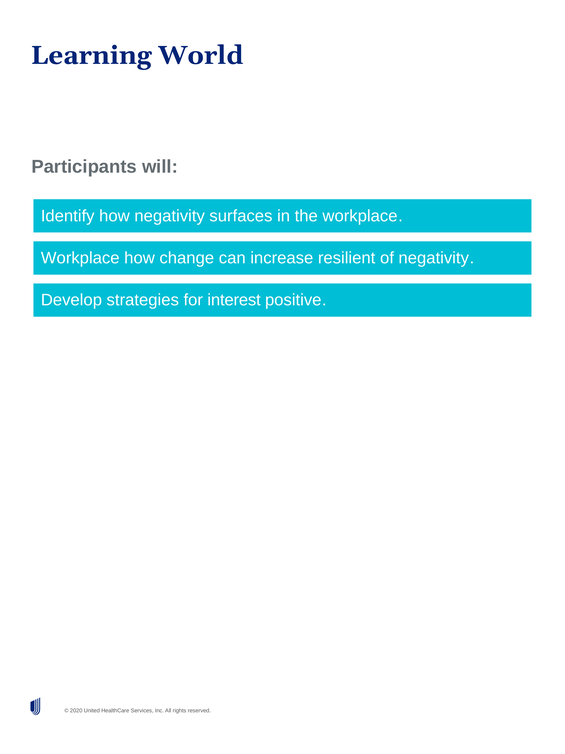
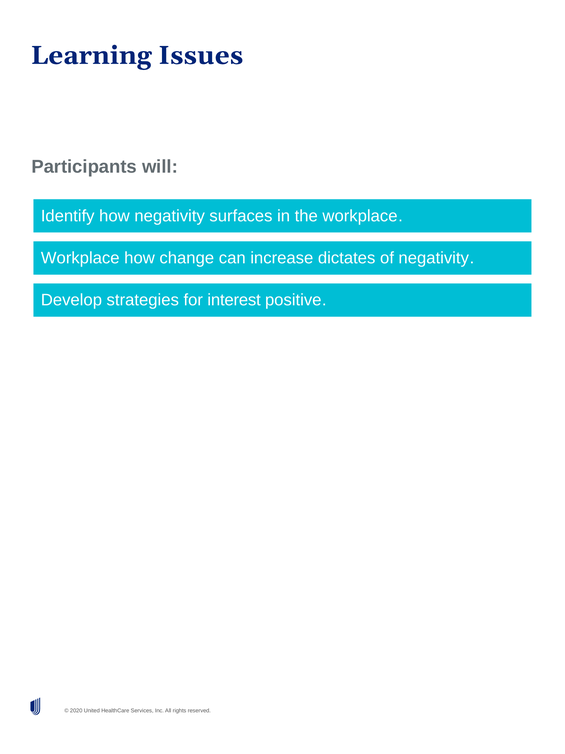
World: World -> Issues
resilient: resilient -> dictates
